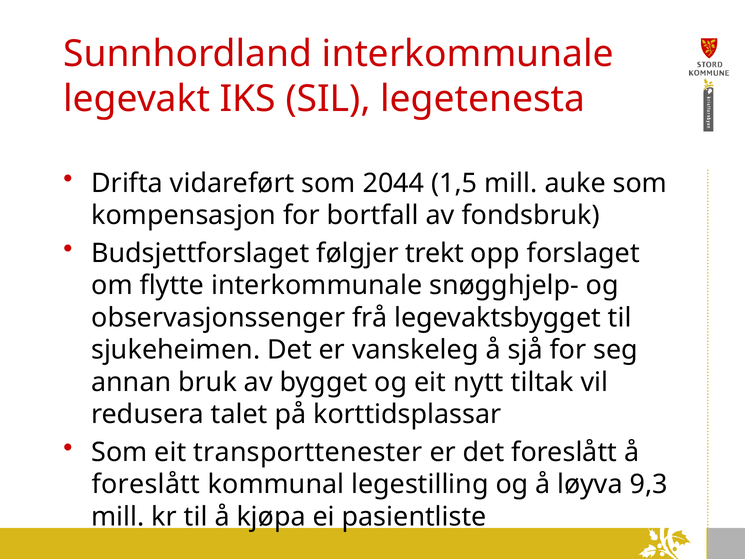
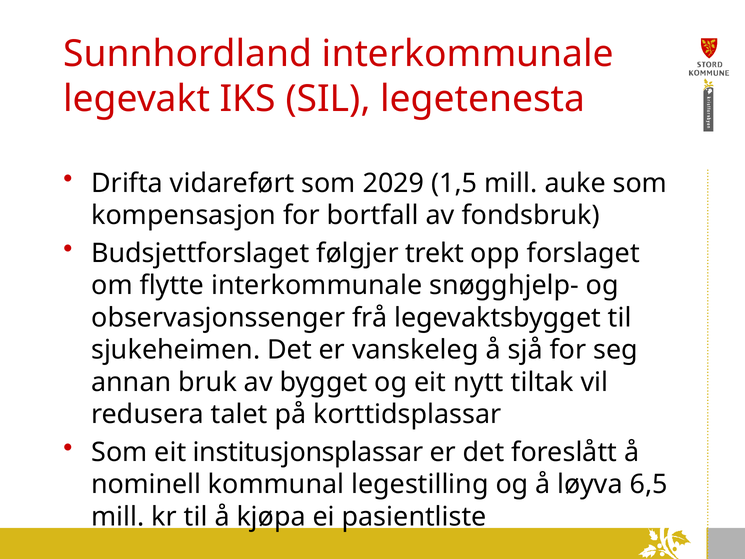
2044: 2044 -> 2029
transporttenester: transporttenester -> institusjonsplassar
foreslått at (146, 484): foreslått -> nominell
9,3: 9,3 -> 6,5
